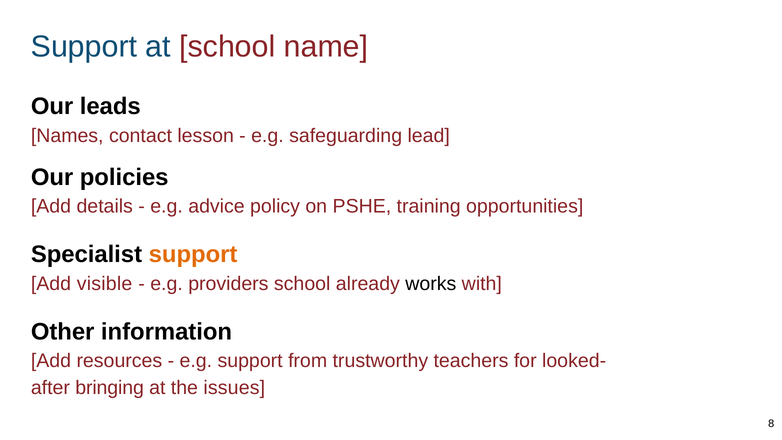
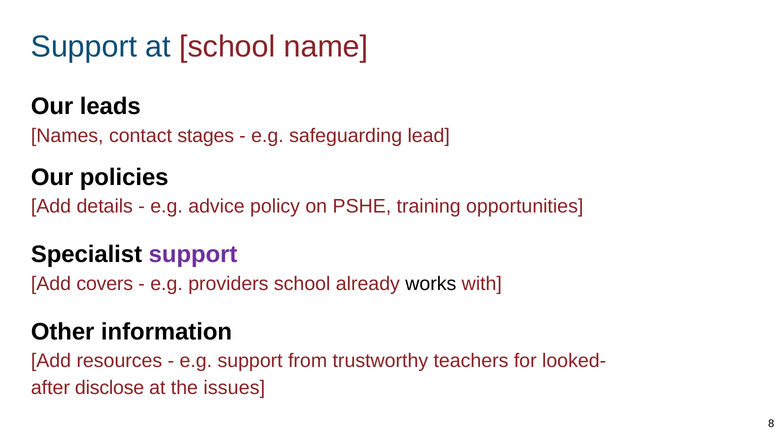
lesson: lesson -> stages
support at (193, 254) colour: orange -> purple
visible: visible -> covers
bringing: bringing -> disclose
